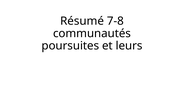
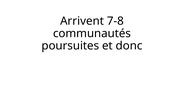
Résumé: Résumé -> Arrivent
leurs: leurs -> donc
